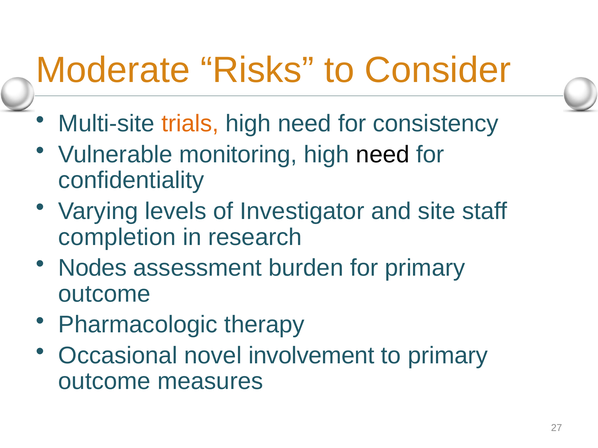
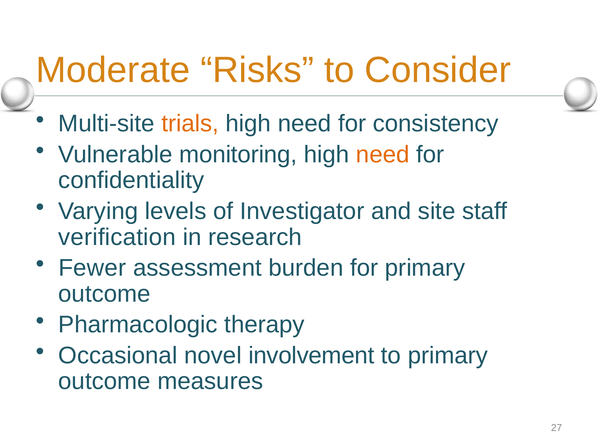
need at (383, 155) colour: black -> orange
completion: completion -> verification
Nodes: Nodes -> Fewer
